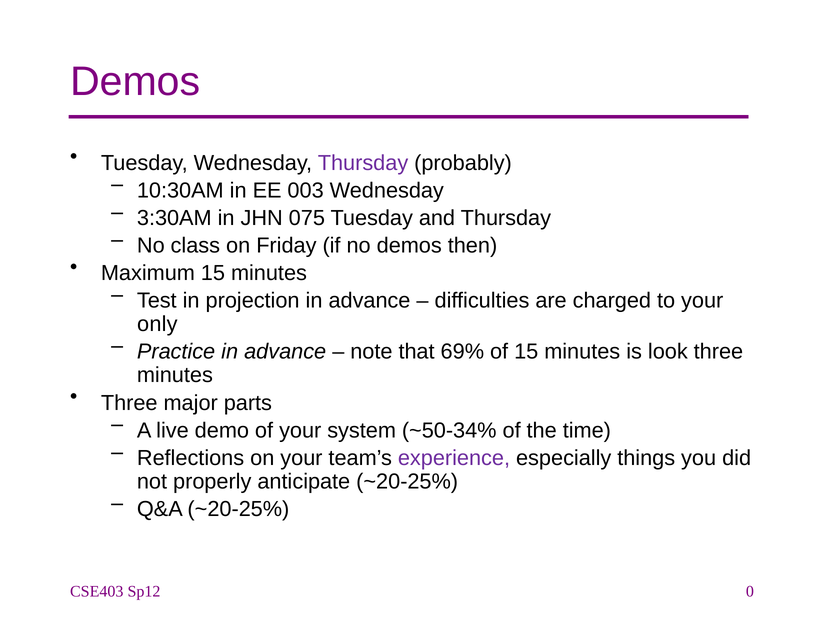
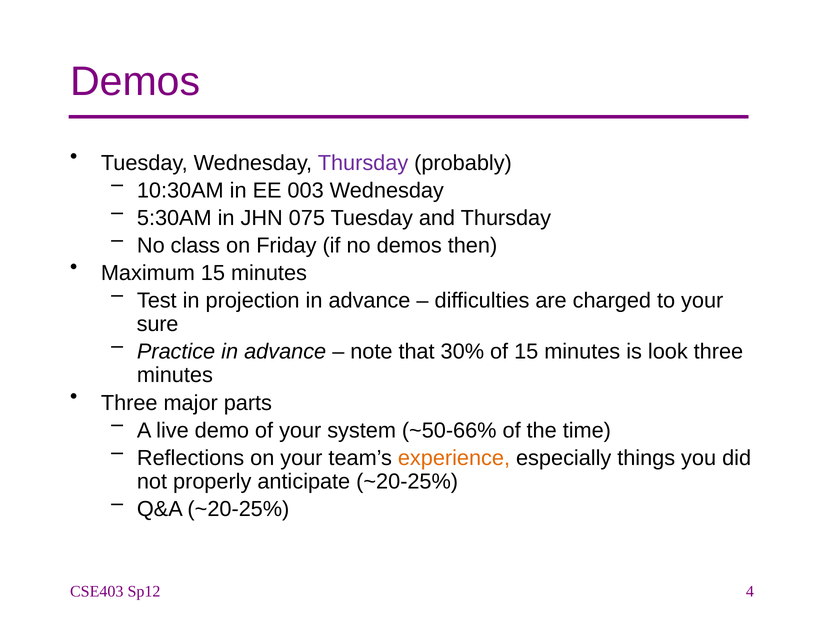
3:30AM: 3:30AM -> 5:30AM
only: only -> sure
69%: 69% -> 30%
~50-34%: ~50-34% -> ~50-66%
experience colour: purple -> orange
0: 0 -> 4
